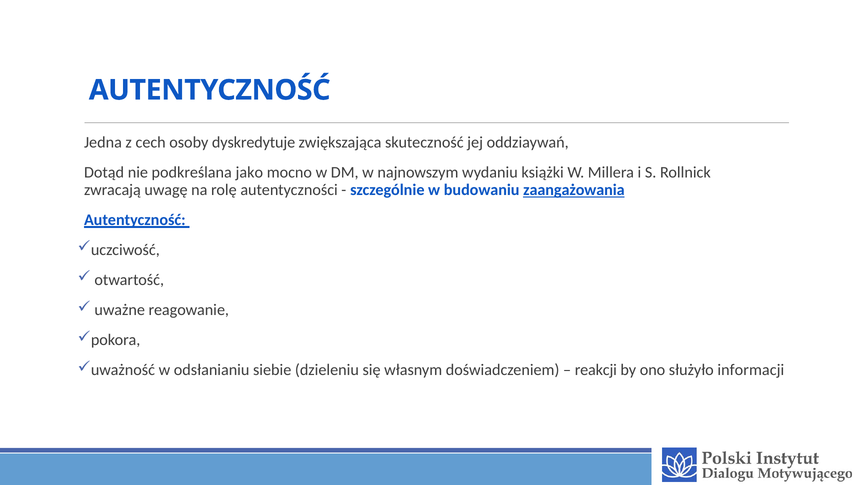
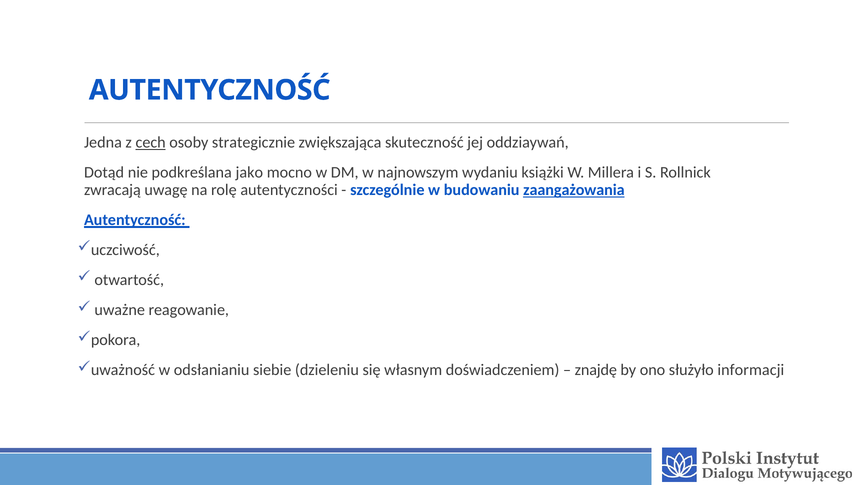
cech underline: none -> present
dyskredytuje: dyskredytuje -> strategicznie
reakcji: reakcji -> znajdę
